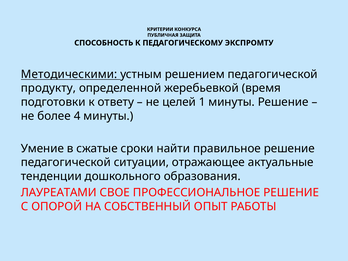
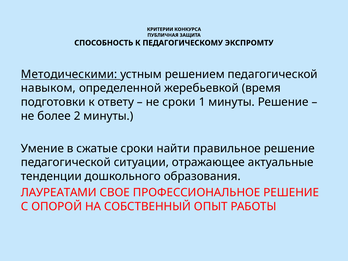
продукту: продукту -> навыком
не целей: целей -> сроки
4: 4 -> 2
